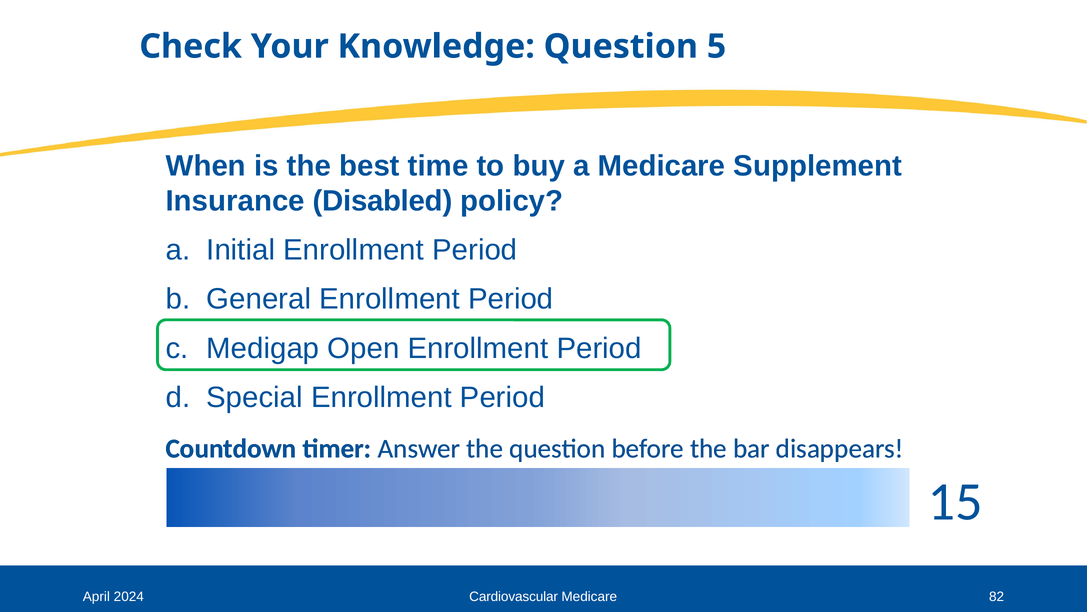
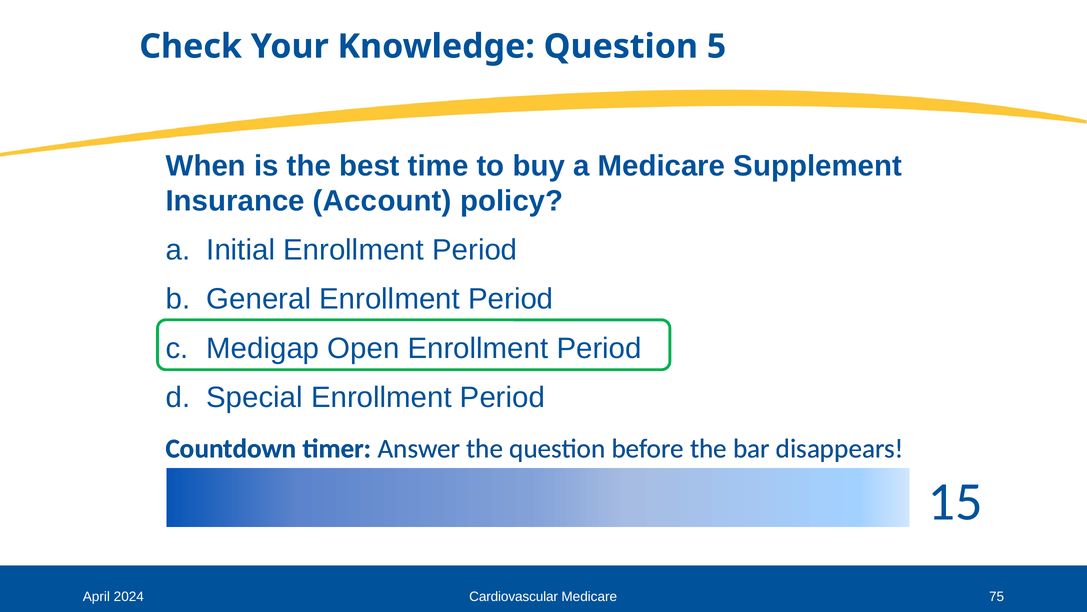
Disabled: Disabled -> Account
82: 82 -> 75
